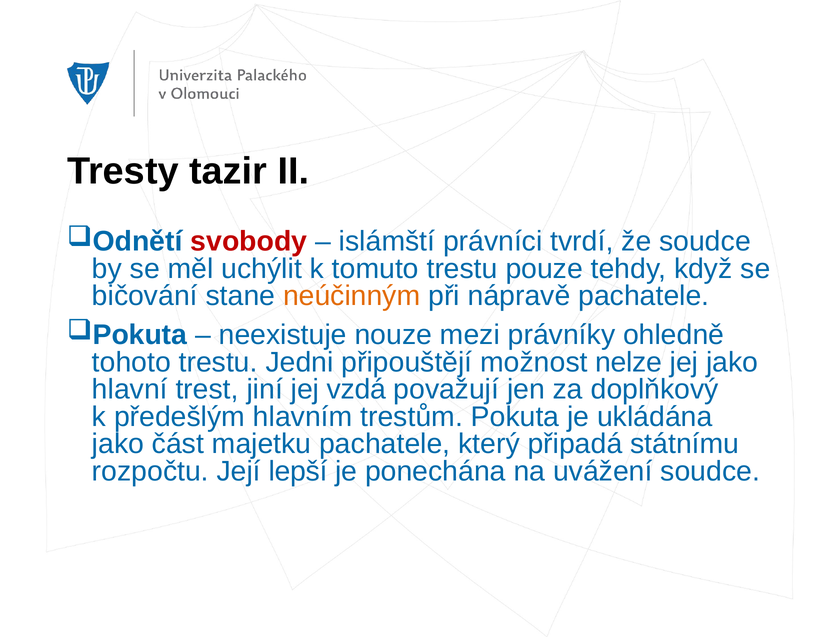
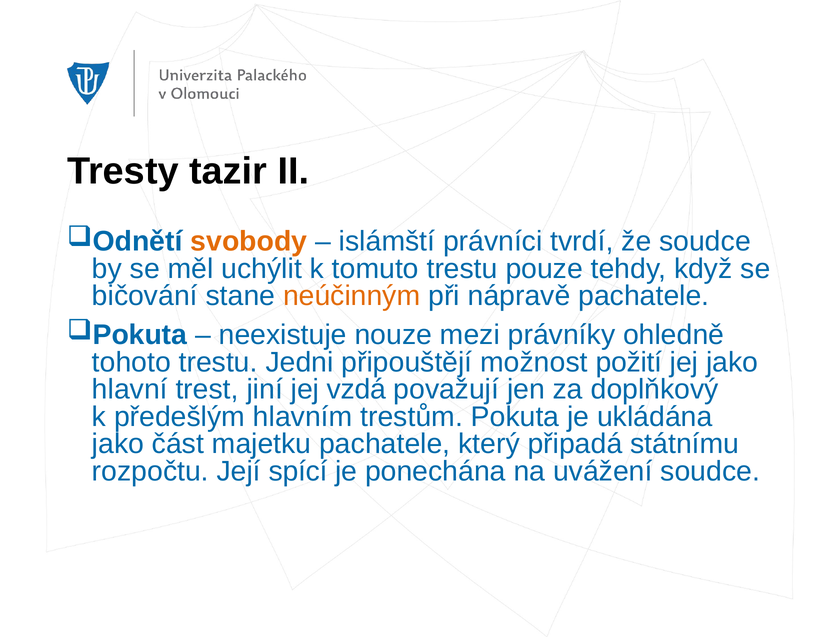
svobody colour: red -> orange
nelze: nelze -> požití
lepší: lepší -> spící
